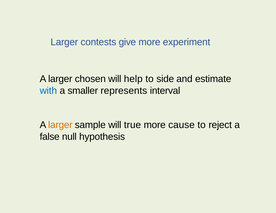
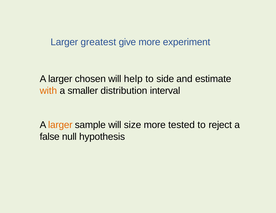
contests: contests -> greatest
with colour: blue -> orange
represents: represents -> distribution
true: true -> size
cause: cause -> tested
